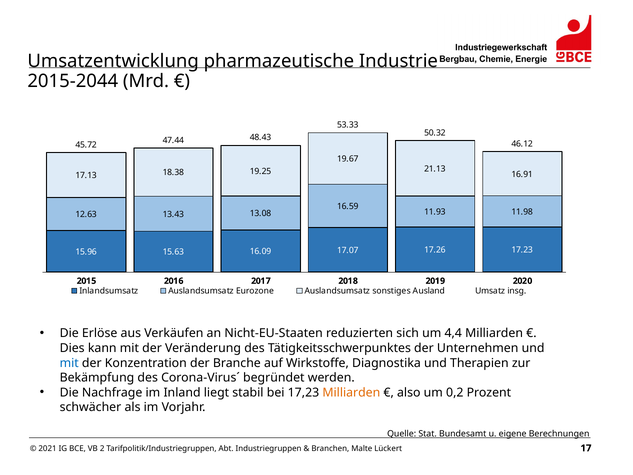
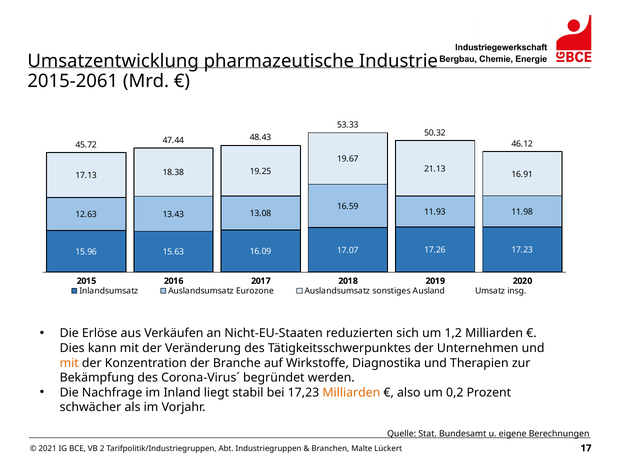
2015-2044: 2015-2044 -> 2015-2061
4,4: 4,4 -> 1,2
mit at (69, 363) colour: blue -> orange
